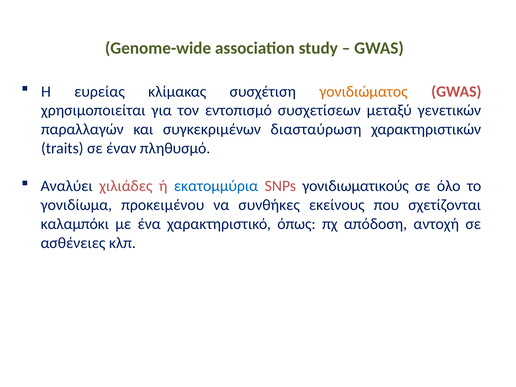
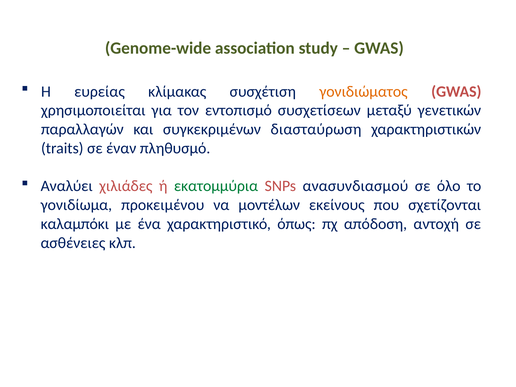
εκατομμύρια colour: blue -> green
γονιδιωματικούς: γονιδιωματικούς -> ανασυνδιασμού
συνθήκες: συνθήκες -> μοντέλων
